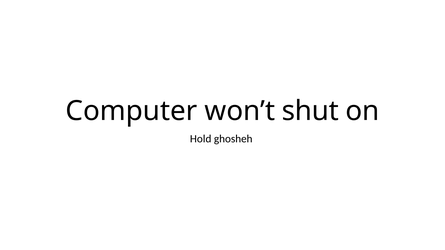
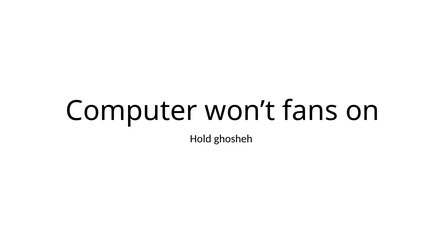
shut: shut -> fans
